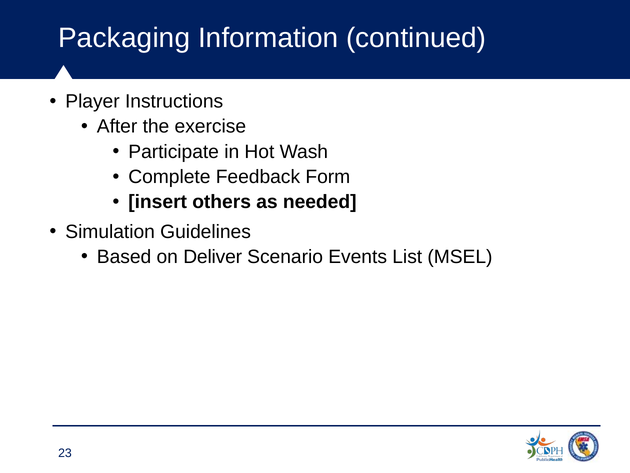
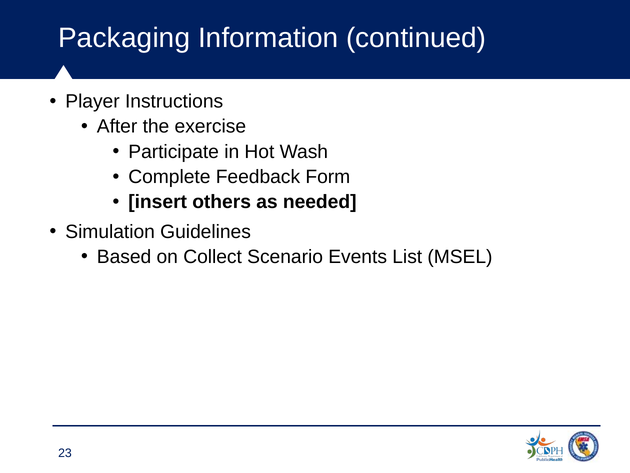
Deliver: Deliver -> Collect
